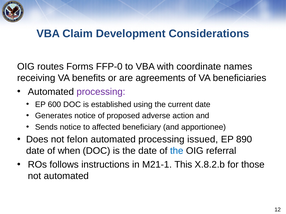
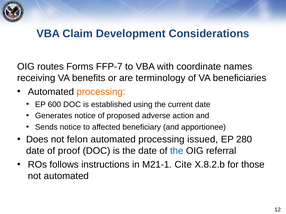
FFP-0: FFP-0 -> FFP-7
agreements: agreements -> terminology
processing at (101, 92) colour: purple -> orange
890: 890 -> 280
when: when -> proof
This: This -> Cite
